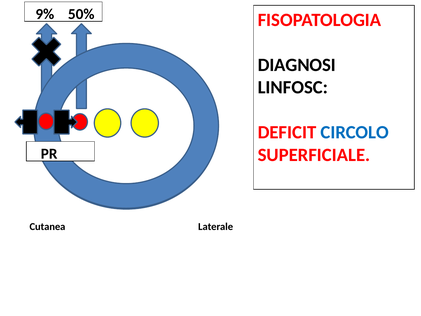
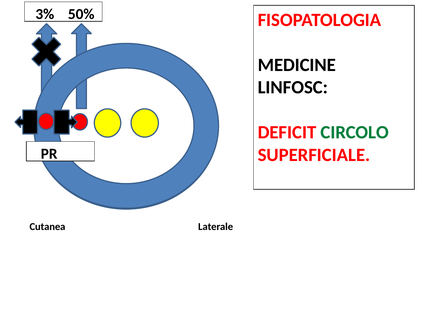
9%: 9% -> 3%
DIAGNOSI: DIAGNOSI -> MEDICINE
CIRCOLO colour: blue -> green
